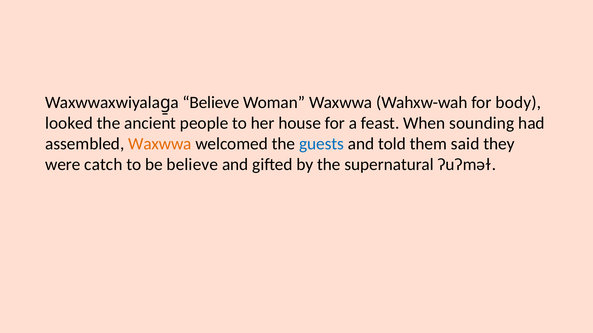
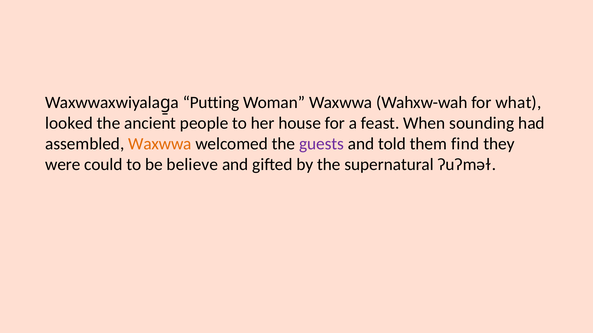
a Believe: Believe -> Putting
body: body -> what
guests colour: blue -> purple
said: said -> find
catch: catch -> could
